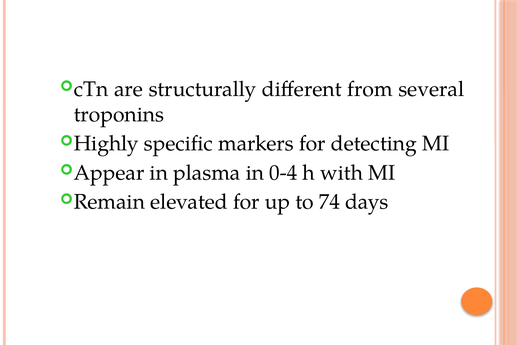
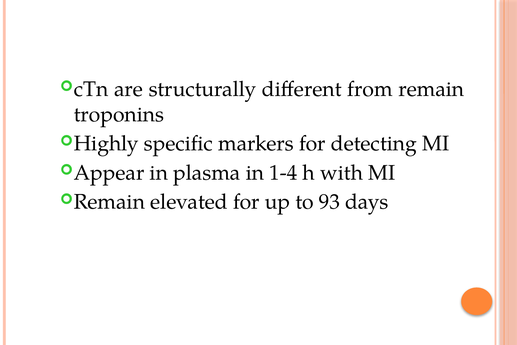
from several: several -> remain
0-4: 0-4 -> 1-4
74: 74 -> 93
